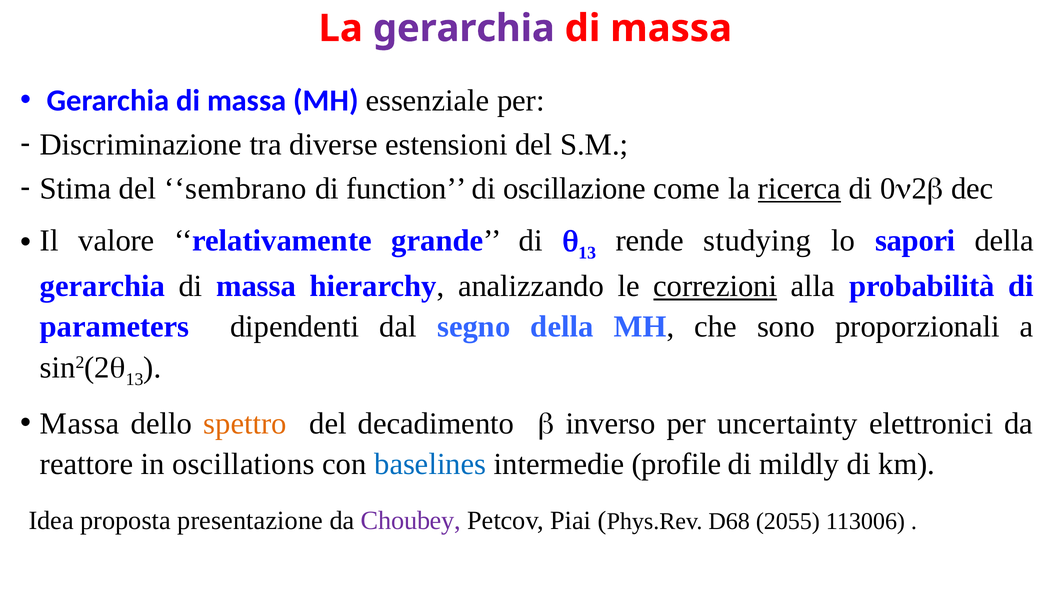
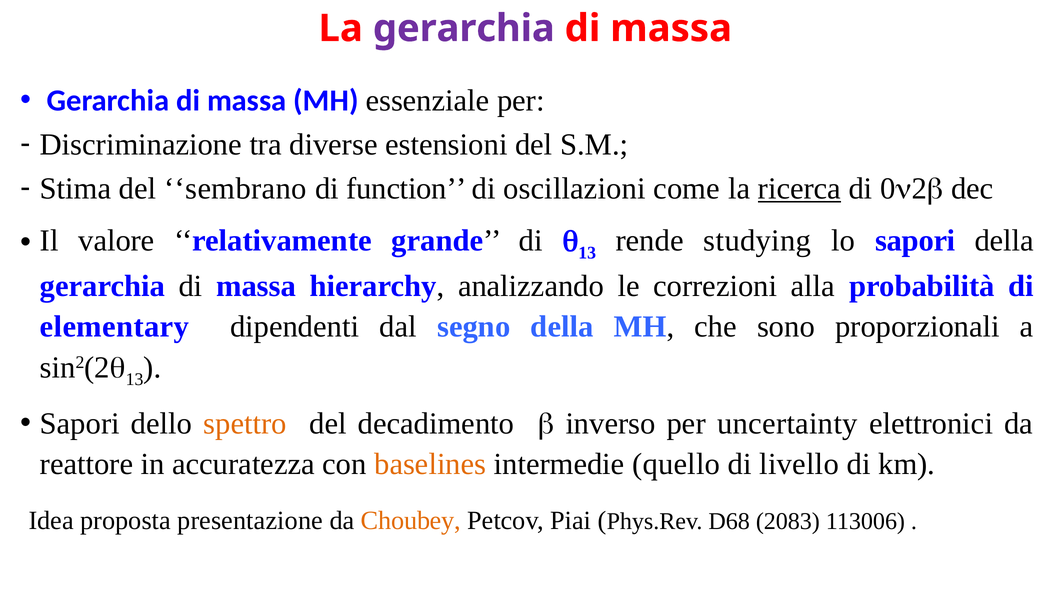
oscillazione: oscillazione -> oscillazioni
correzioni underline: present -> none
parameters: parameters -> elementary
Massa at (80, 424): Massa -> Sapori
oscillations: oscillations -> accuratezza
baselines colour: blue -> orange
profile: profile -> quello
mildly: mildly -> livello
Choubey colour: purple -> orange
2055: 2055 -> 2083
